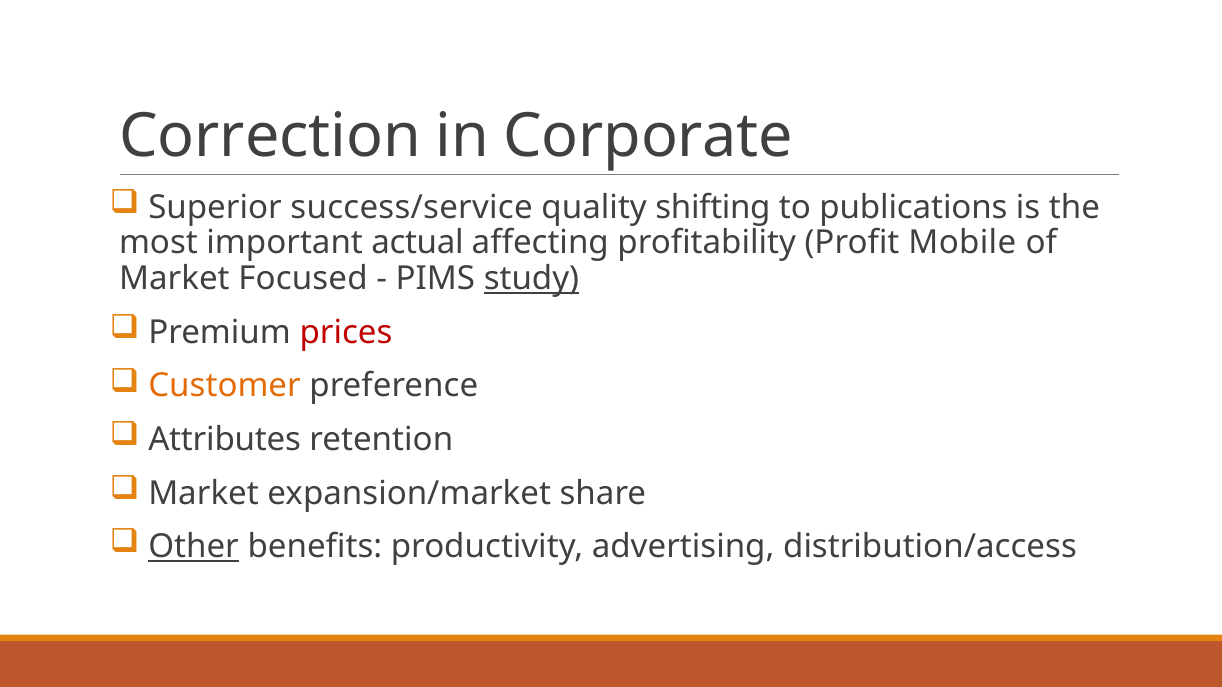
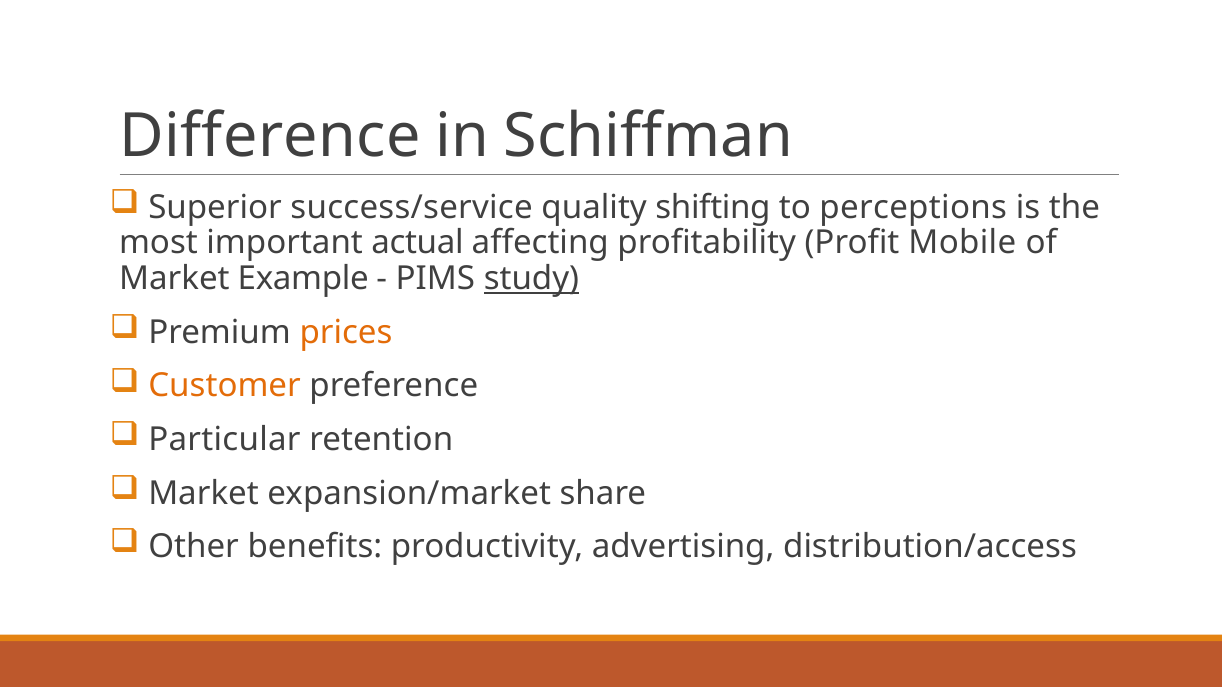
Correction: Correction -> Difference
Corporate: Corporate -> Schiffman
publications: publications -> perceptions
Focused: Focused -> Example
prices colour: red -> orange
Attributes: Attributes -> Particular
Other underline: present -> none
